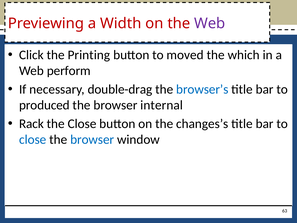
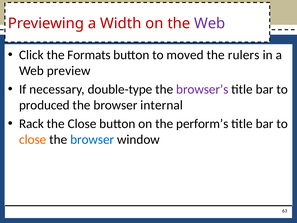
Printing: Printing -> Formats
which: which -> rulers
perform: perform -> preview
double-drag: double-drag -> double-type
browser’s colour: blue -> purple
changes’s: changes’s -> perform’s
close at (33, 139) colour: blue -> orange
